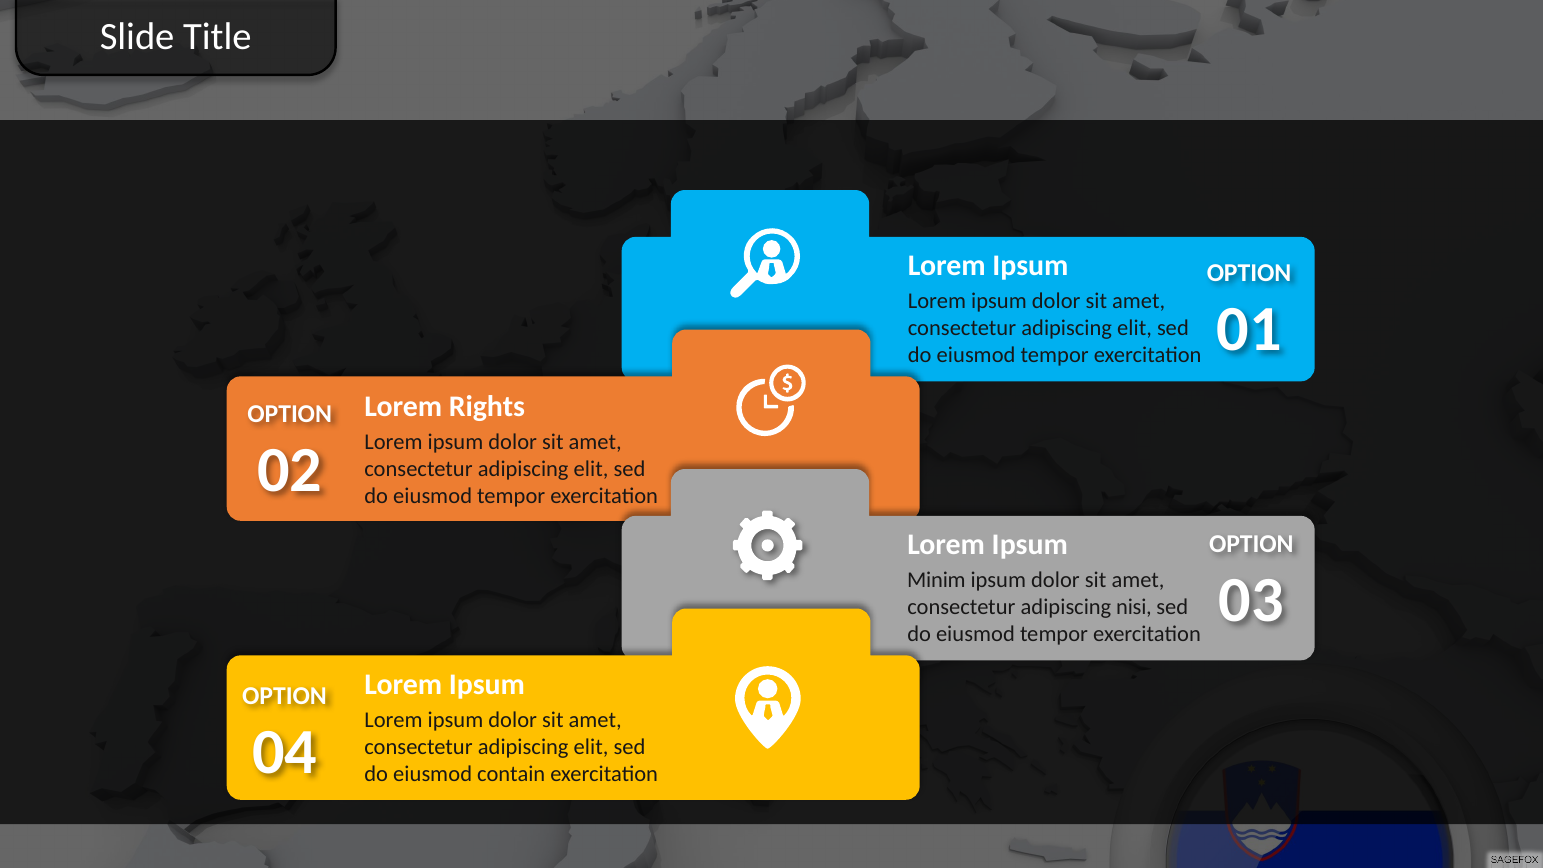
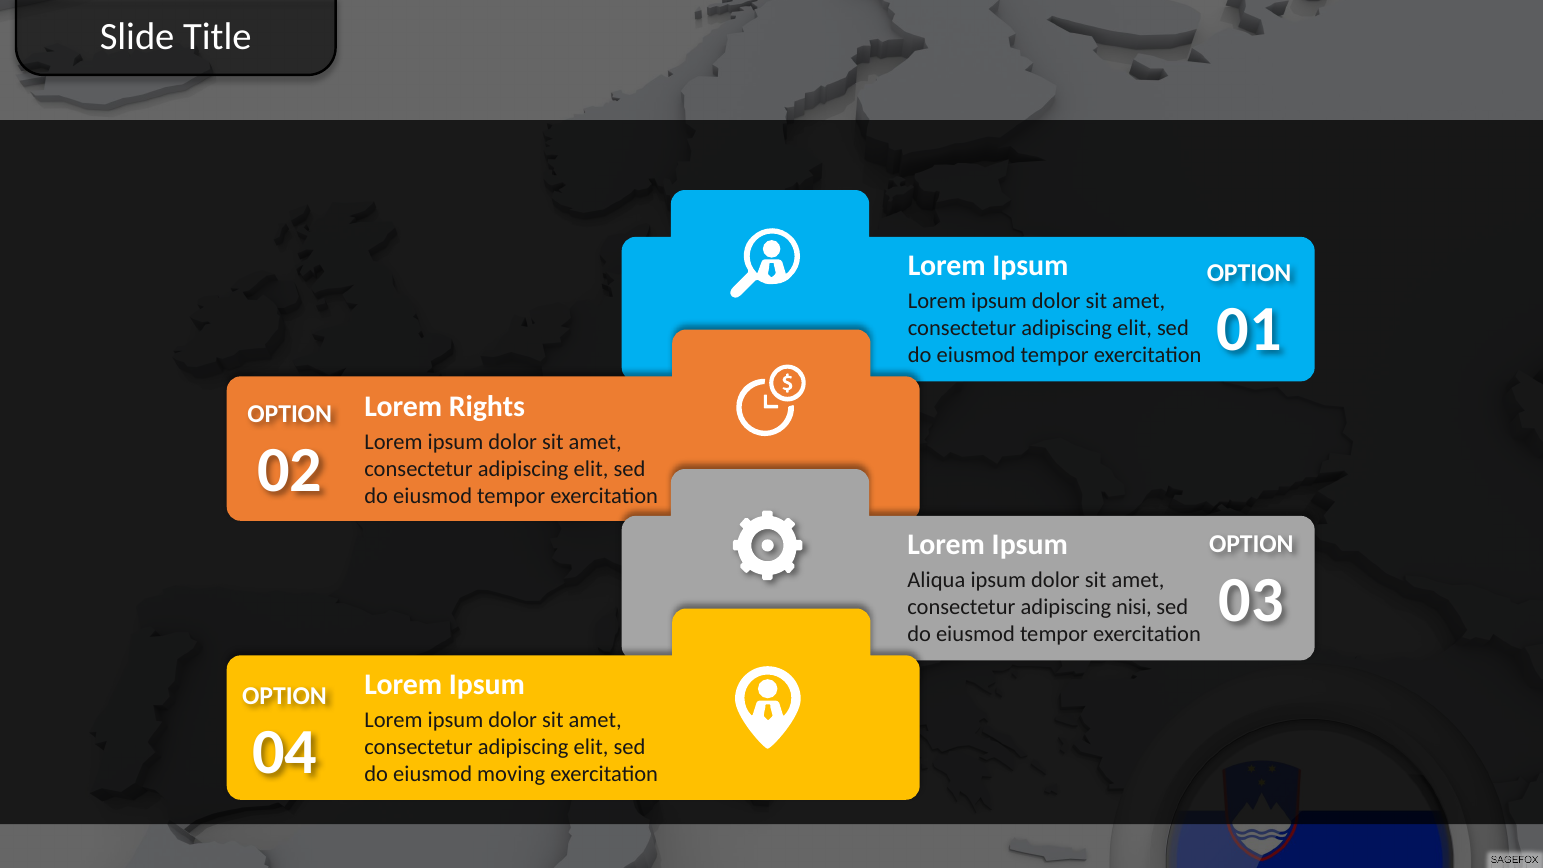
Minim: Minim -> Aliqua
contain: contain -> moving
